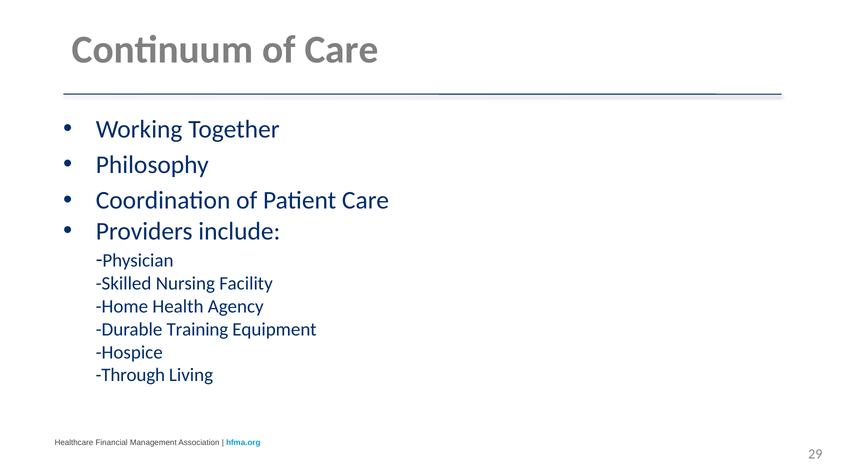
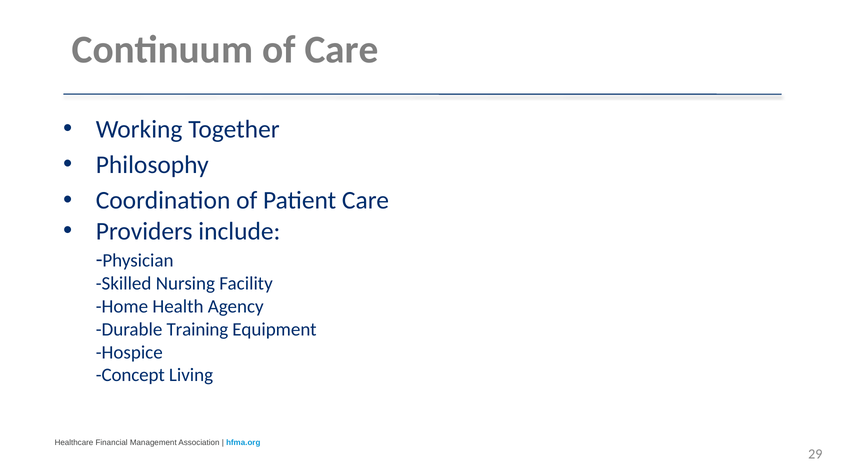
Through: Through -> Concept
